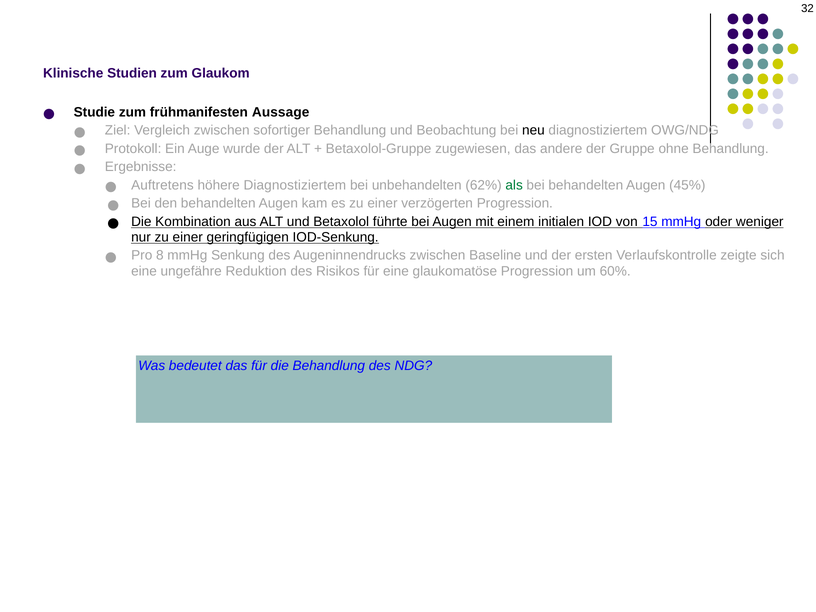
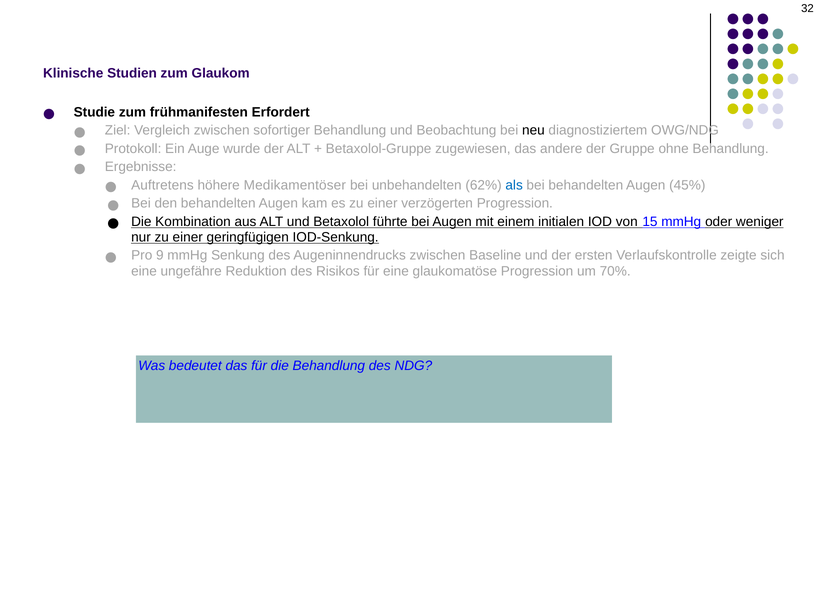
Aussage: Aussage -> Erfordert
höhere Diagnostiziertem: Diagnostiziertem -> Medikamentöser
als at (514, 185) colour: green -> blue
8: 8 -> 9
60%: 60% -> 70%
